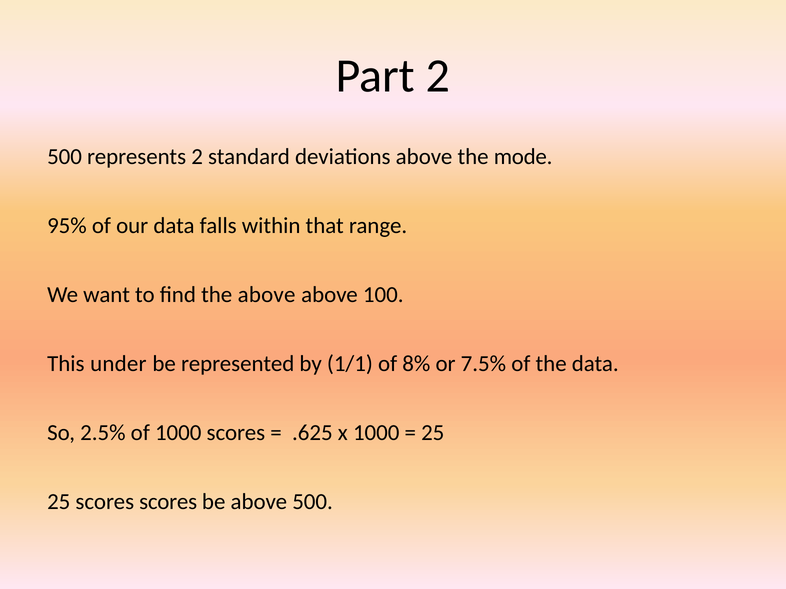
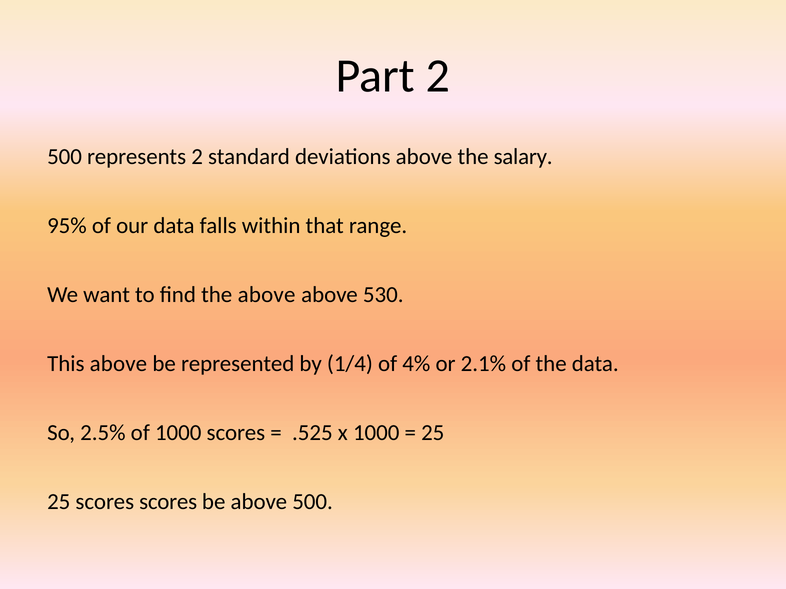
mode: mode -> salary
100: 100 -> 530
This under: under -> above
1/1: 1/1 -> 1/4
8%: 8% -> 4%
7.5%: 7.5% -> 2.1%
.625: .625 -> .525
